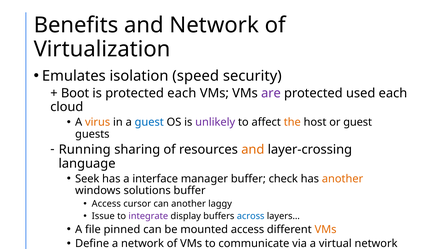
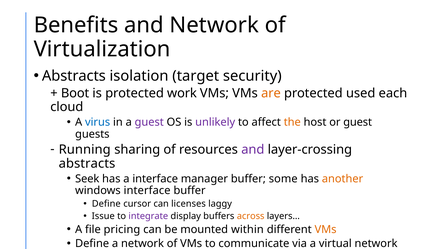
Emulates at (74, 76): Emulates -> Abstracts
speed: speed -> target
protected each: each -> work
are colour: purple -> orange
virus colour: orange -> blue
guest at (149, 122) colour: blue -> purple
and at (253, 149) colour: orange -> purple
language at (87, 163): language -> abstracts
check: check -> some
windows solutions: solutions -> interface
Access at (106, 204): Access -> Define
can another: another -> licenses
across colour: blue -> orange
pinned: pinned -> pricing
mounted access: access -> within
